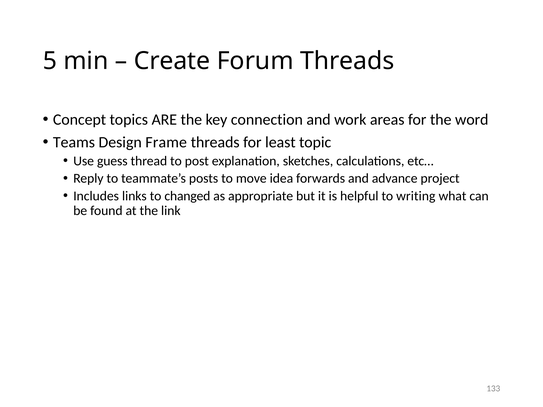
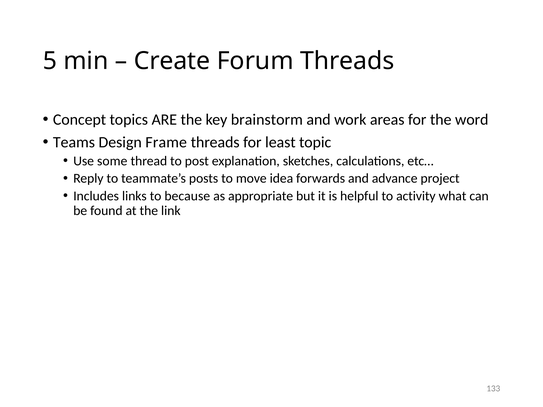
connection: connection -> brainstorm
guess: guess -> some
changed: changed -> because
writing: writing -> activity
